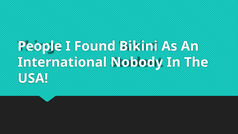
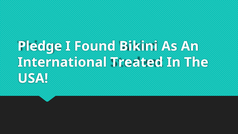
People: People -> Pledge
Nobody: Nobody -> Treated
